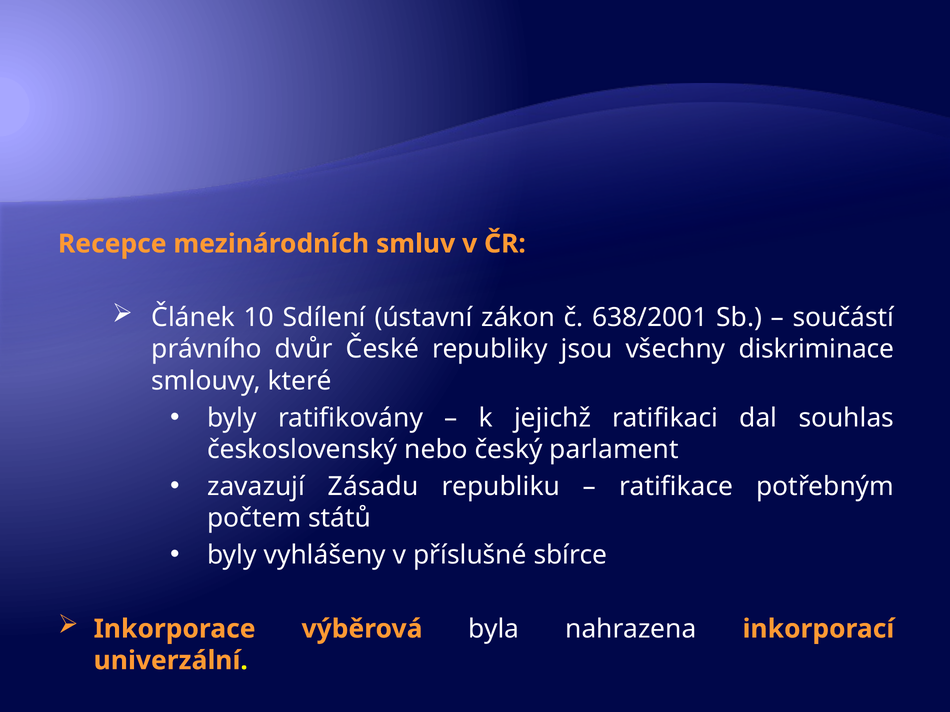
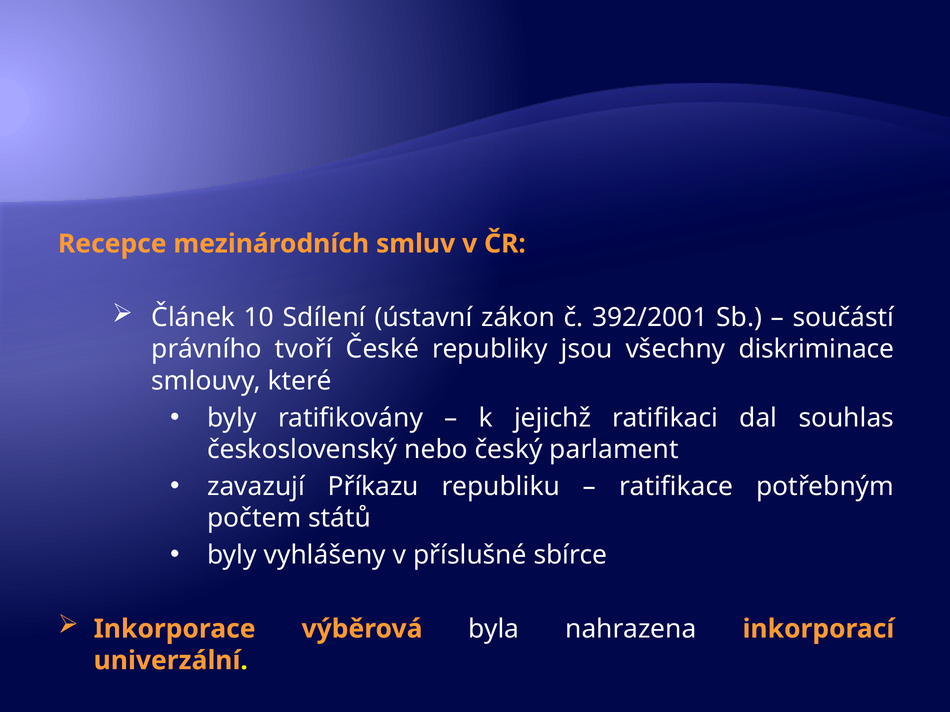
638/2001: 638/2001 -> 392/2001
dvůr: dvůr -> tvoří
Zásadu: Zásadu -> Příkazu
